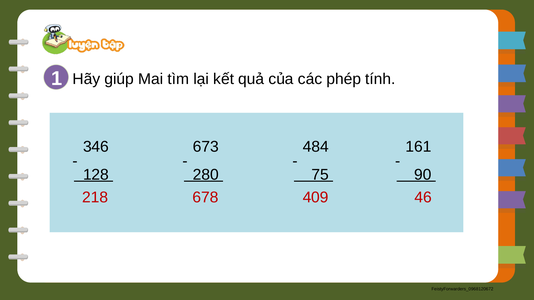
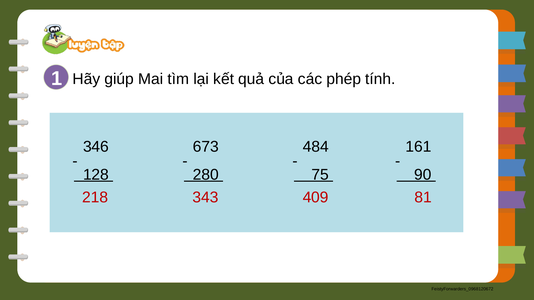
678: 678 -> 343
46: 46 -> 81
